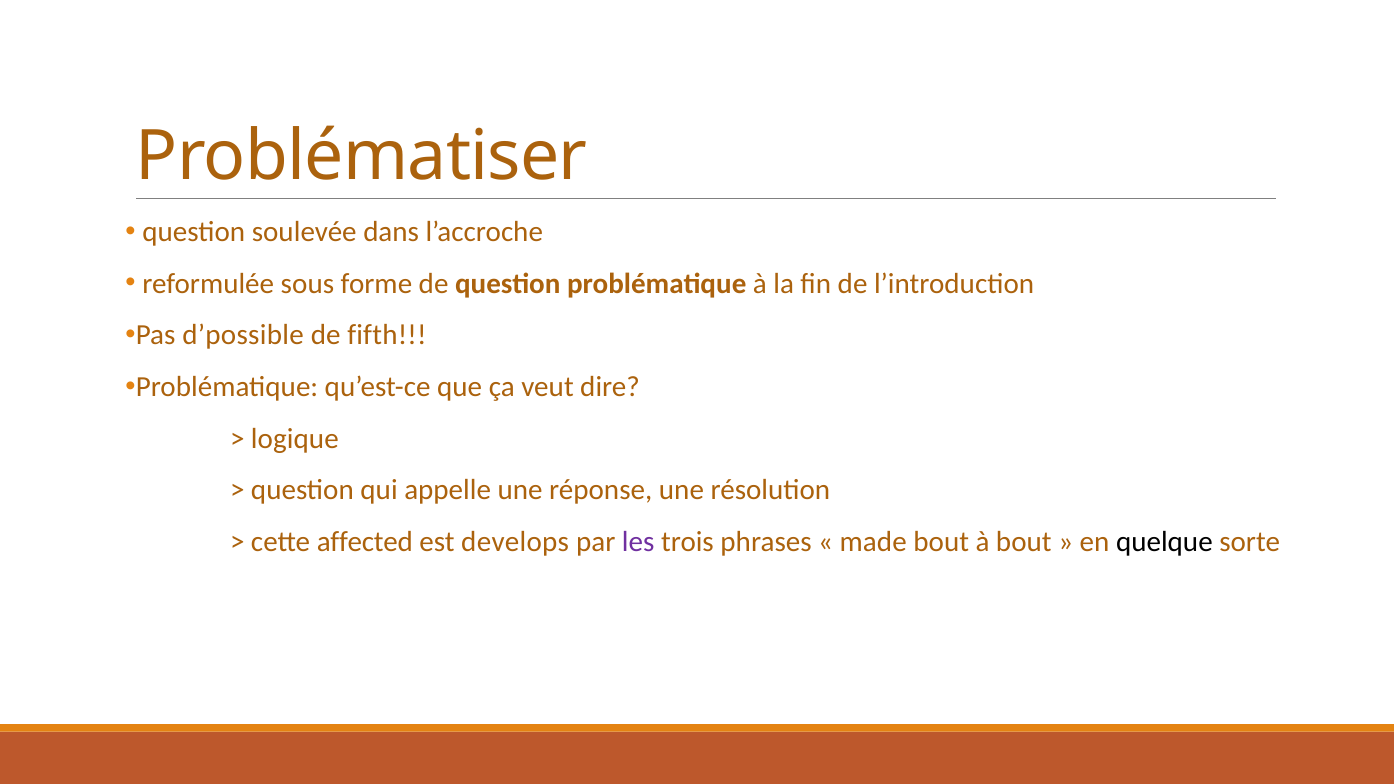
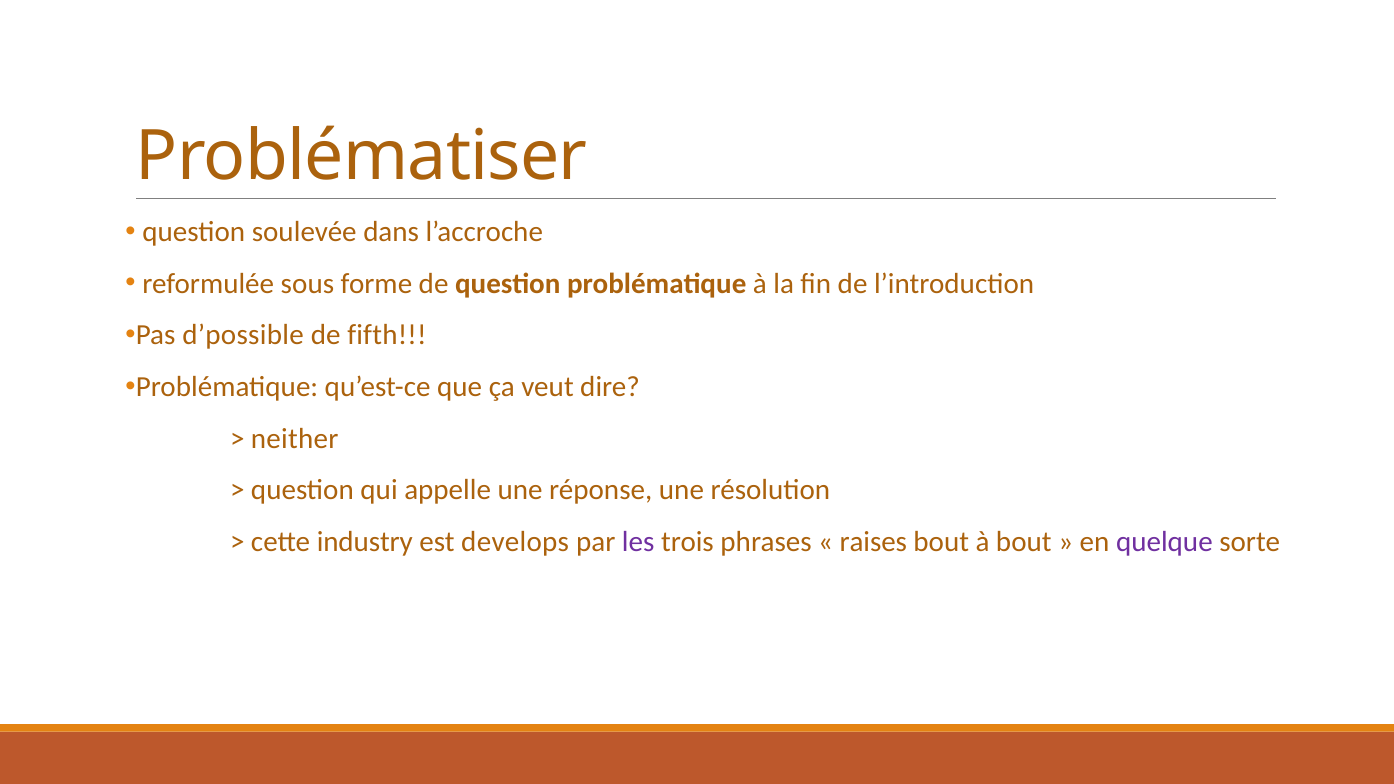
logique: logique -> neither
affected: affected -> industry
made: made -> raises
quelque colour: black -> purple
